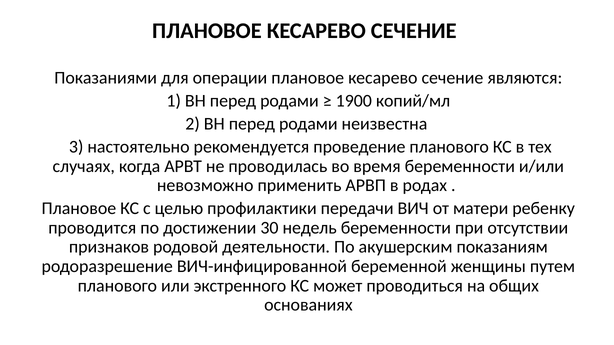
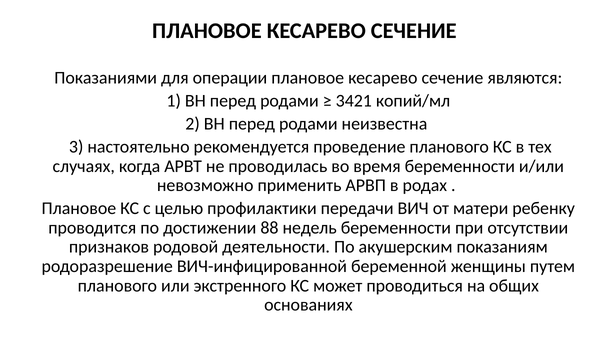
1900: 1900 -> 3421
30: 30 -> 88
